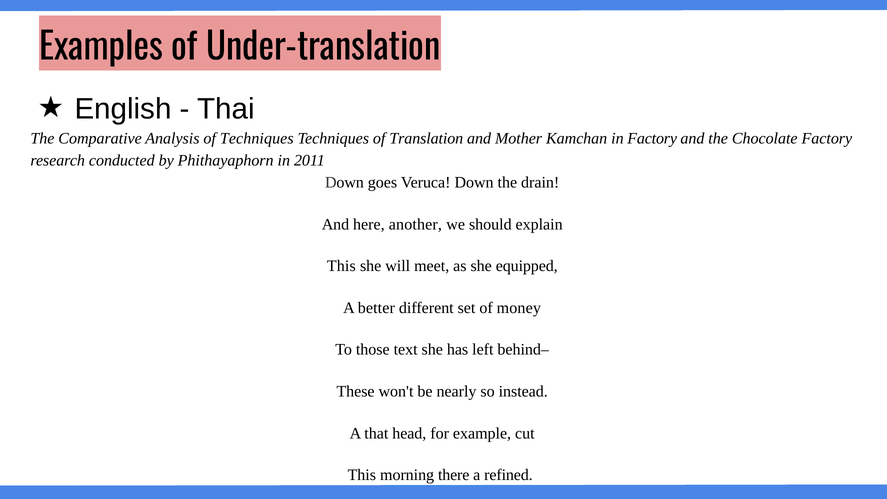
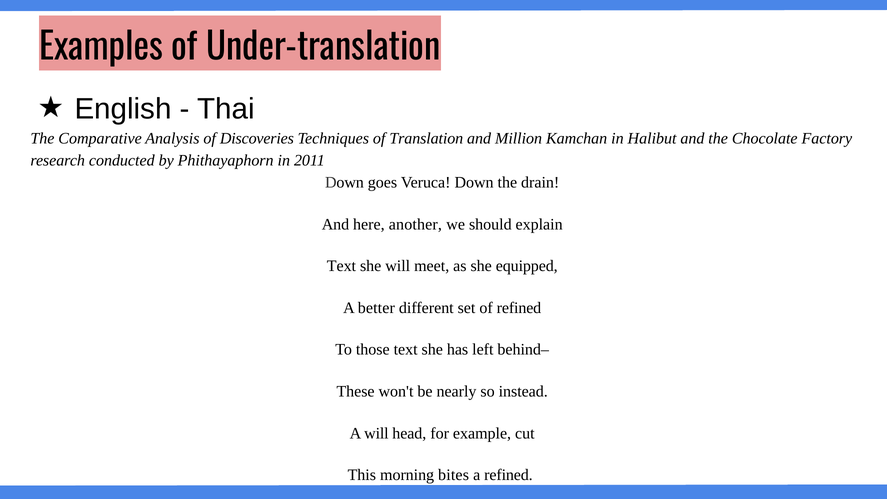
of Techniques: Techniques -> Discoveries
Mother: Mother -> Million
in Factory: Factory -> Halibut
This at (341, 266): This -> Text
of money: money -> refined
A that: that -> will
there: there -> bites
